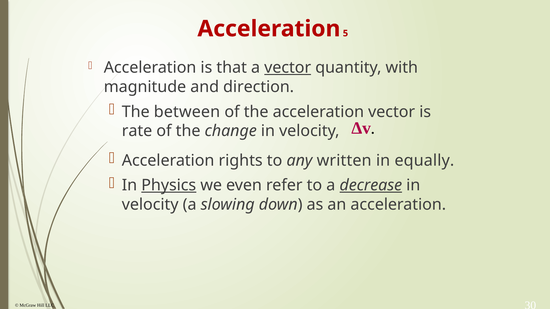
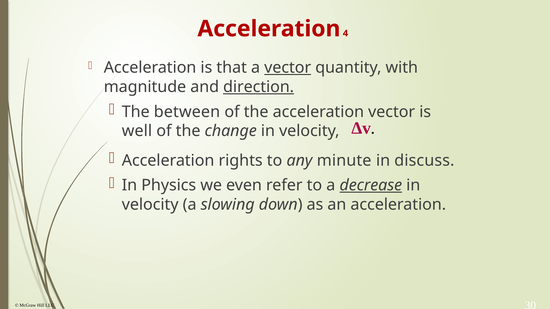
5: 5 -> 4
direction underline: none -> present
rate: rate -> well
written: written -> minute
equally: equally -> discuss
Physics underline: present -> none
